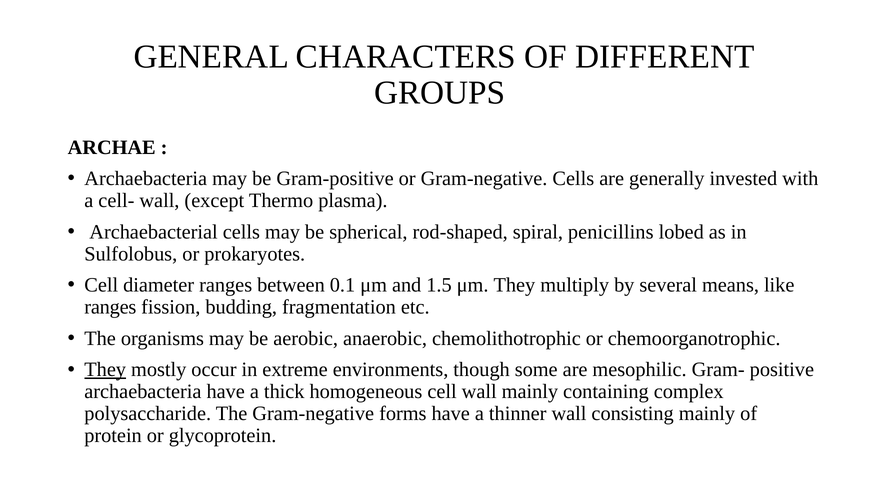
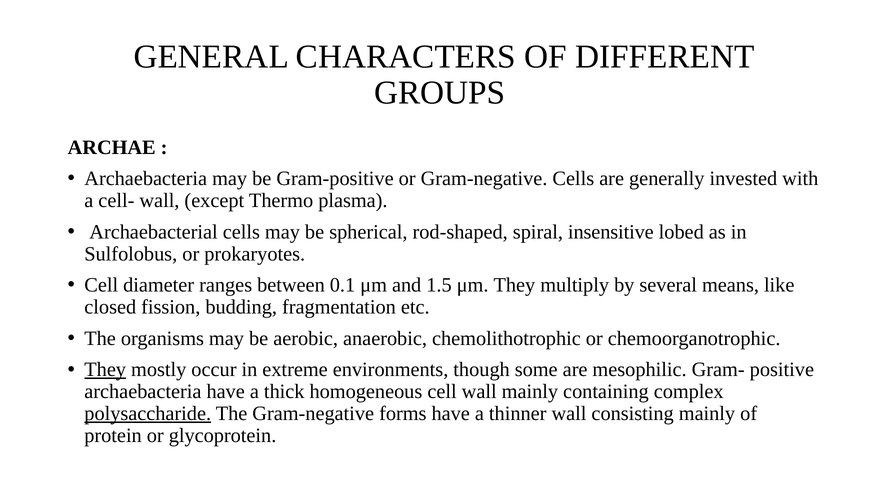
penicillins: penicillins -> insensitive
ranges at (110, 307): ranges -> closed
polysaccharide underline: none -> present
